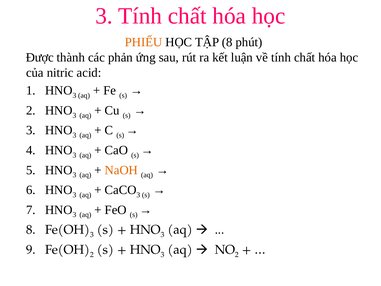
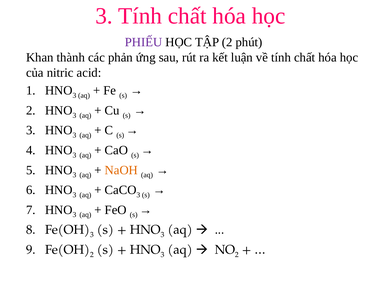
PHIẾU colour: orange -> purple
TẬP 8: 8 -> 2
Được: Được -> Khan
